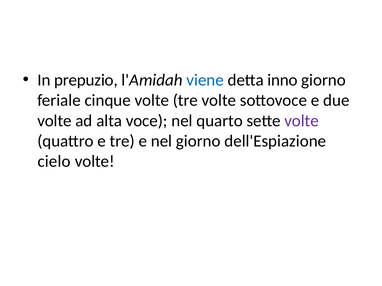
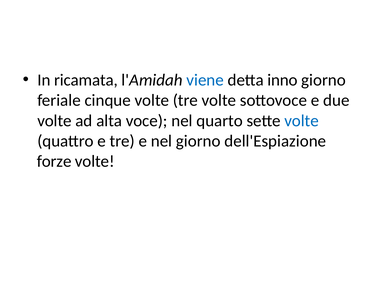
prepuzio: prepuzio -> ricamata
volte at (302, 121) colour: purple -> blue
cielo: cielo -> forze
